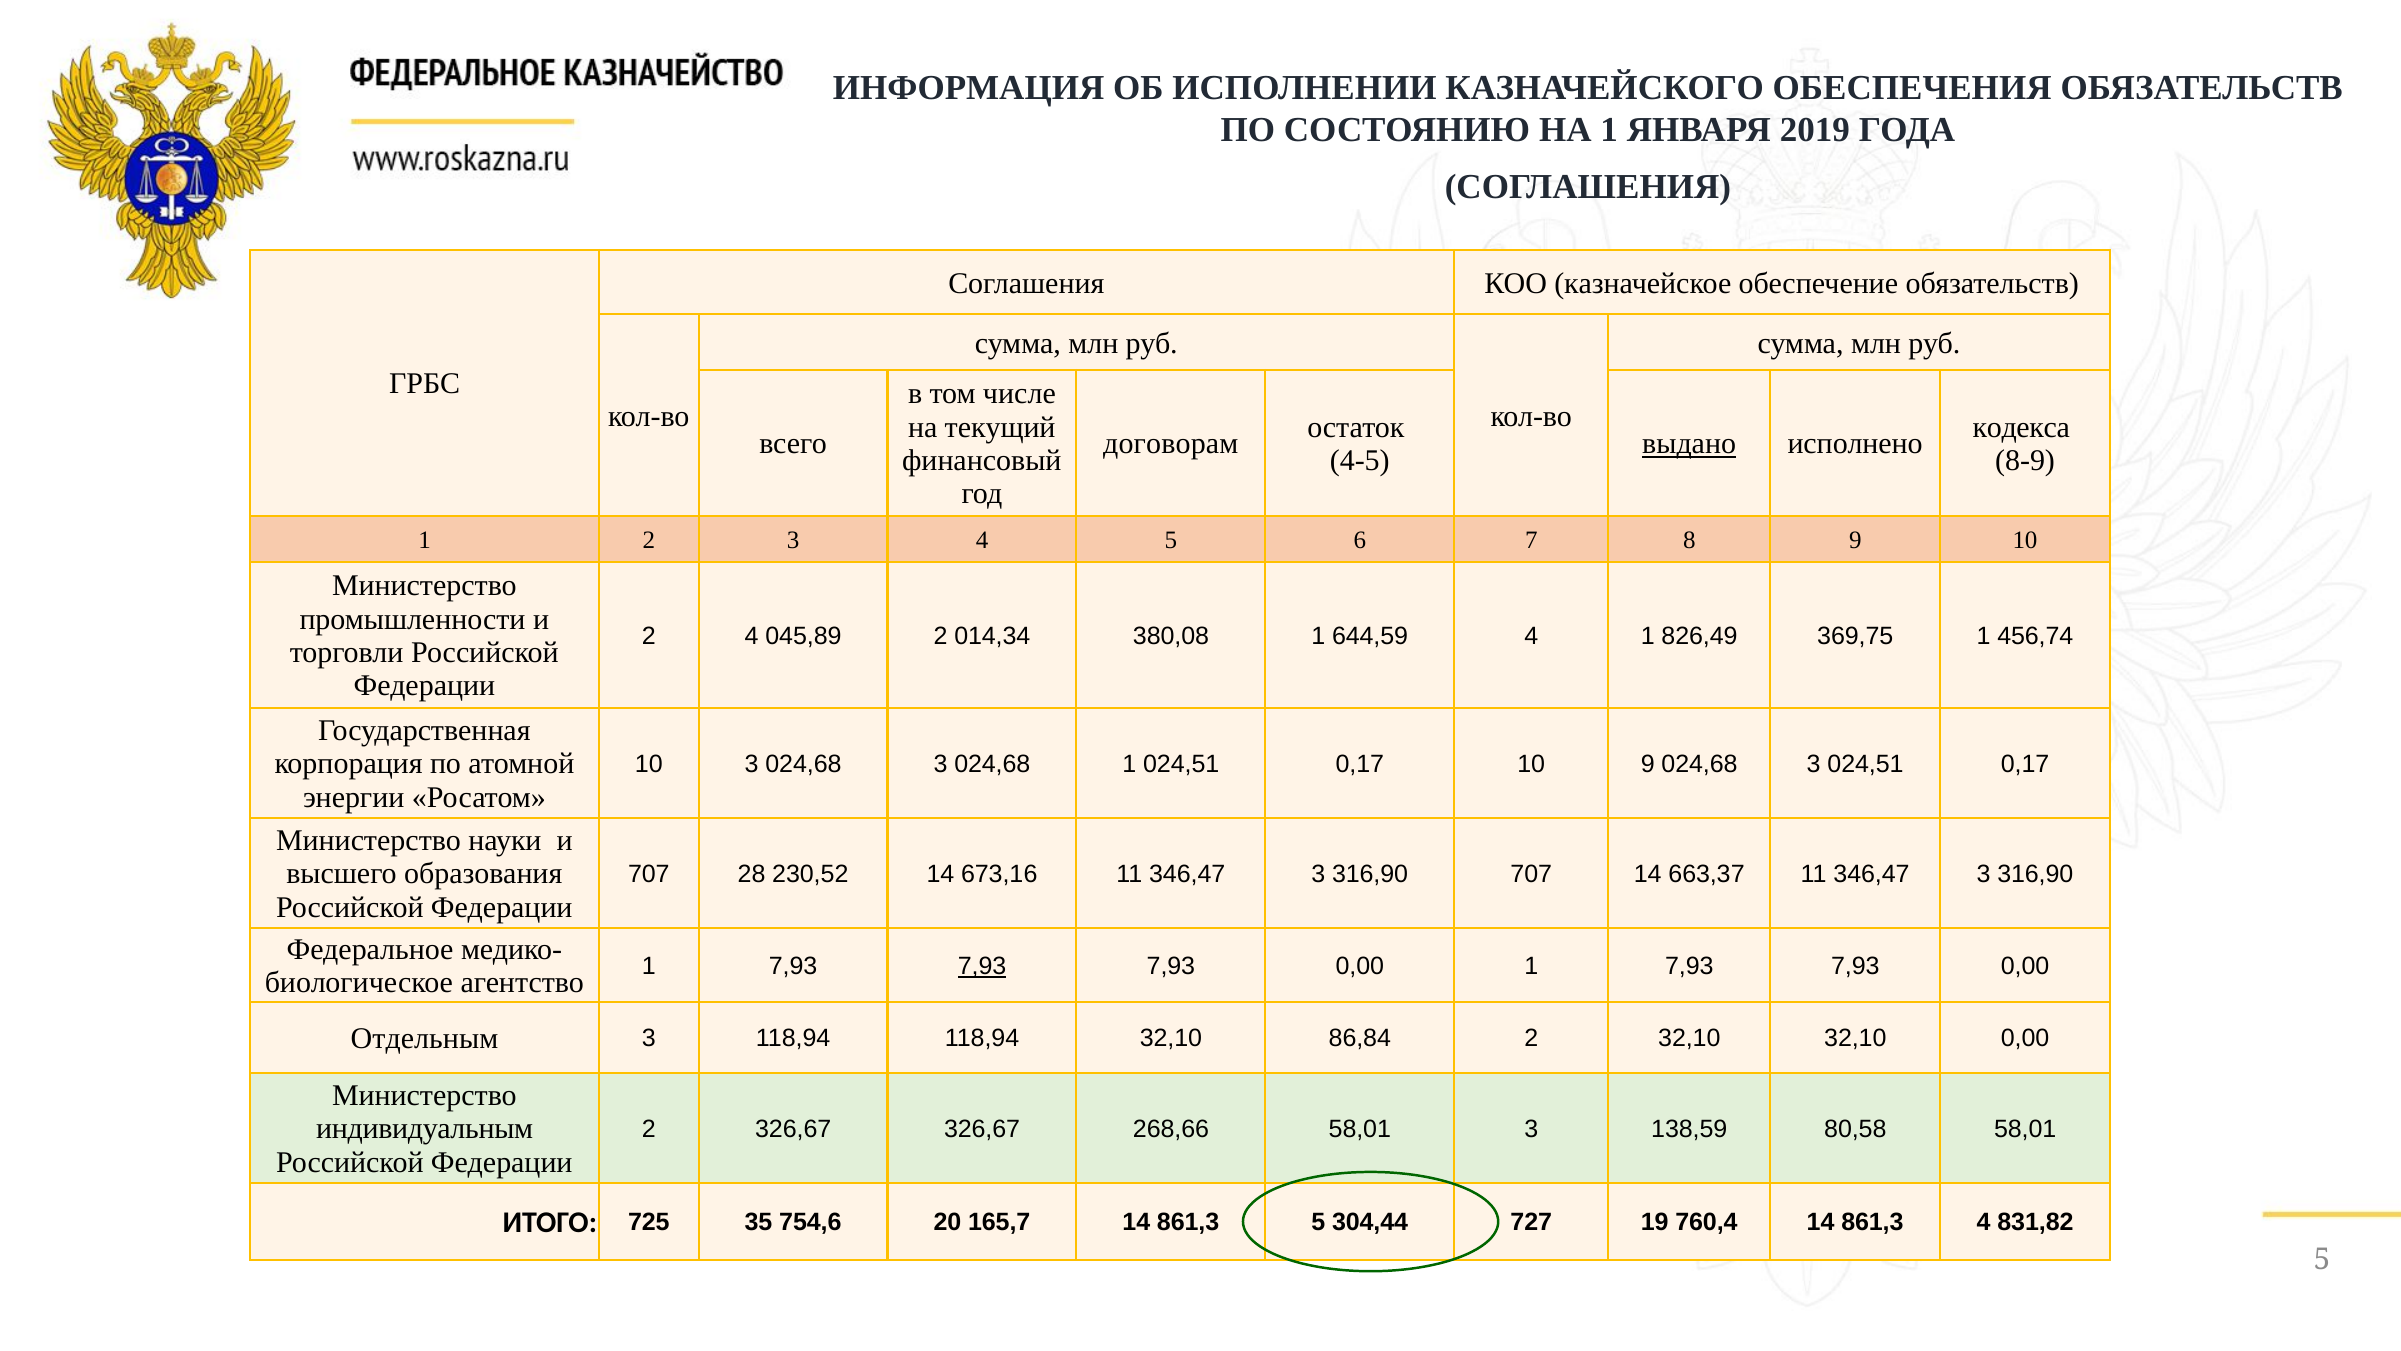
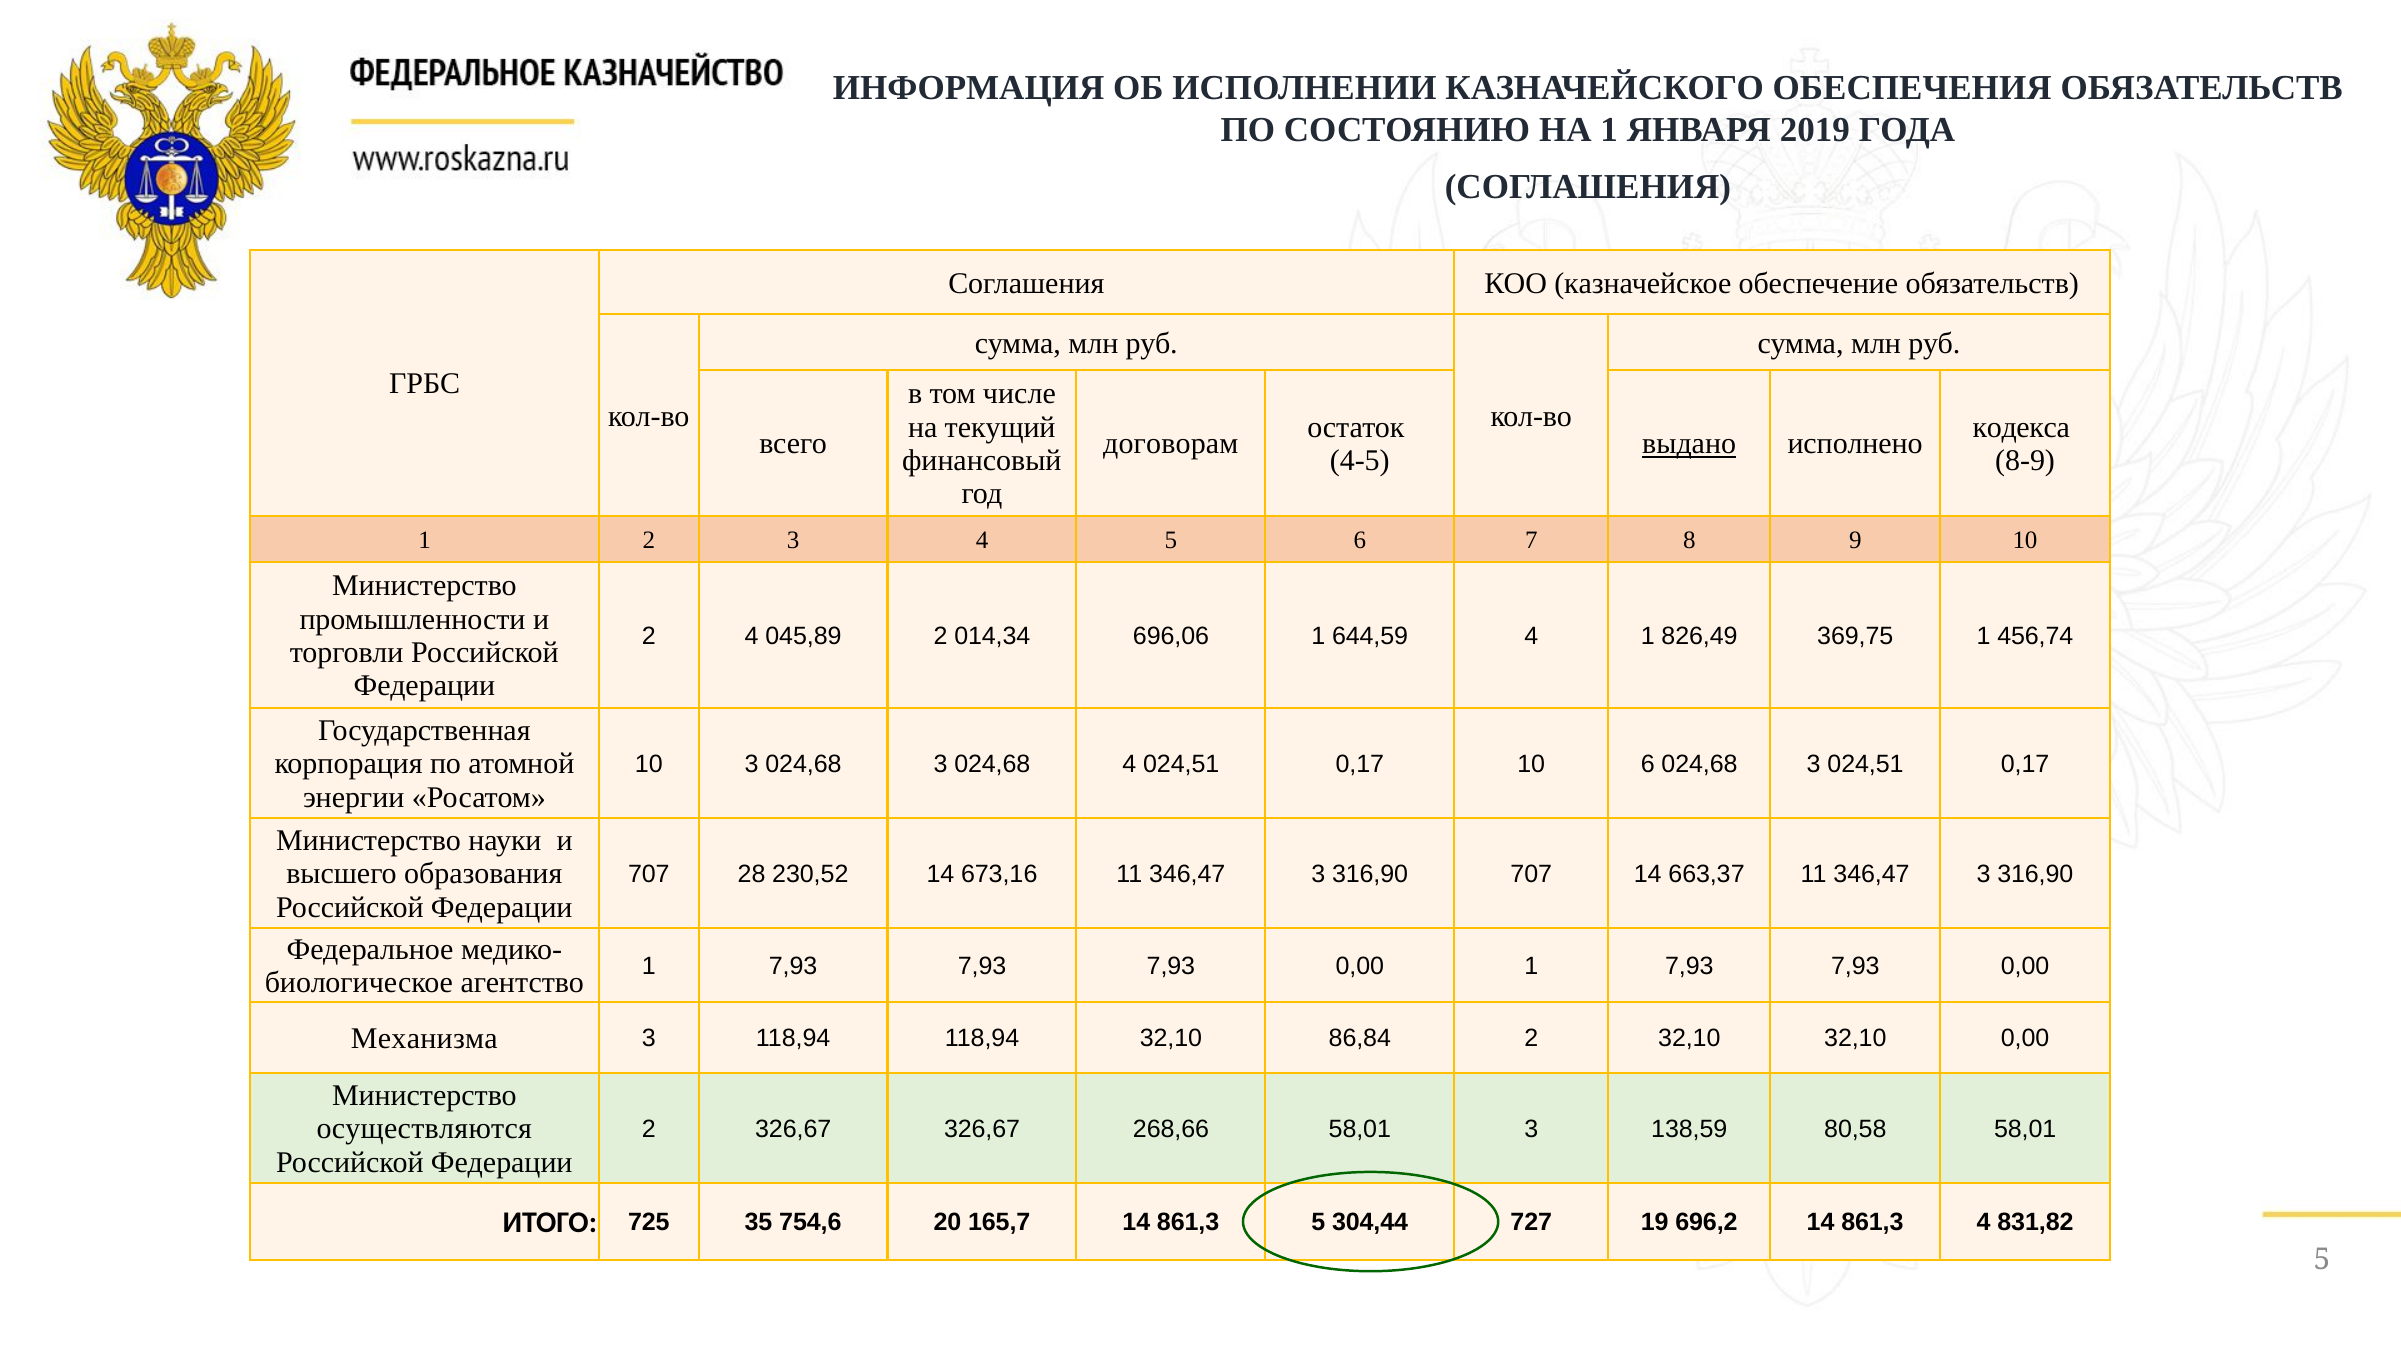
380,08: 380,08 -> 696,06
024,68 1: 1 -> 4
10 9: 9 -> 6
7,93 at (982, 966) underline: present -> none
Отдельным: Отдельным -> Механизма
индивидуальным: индивидуальным -> осуществляются
760,4: 760,4 -> 696,2
